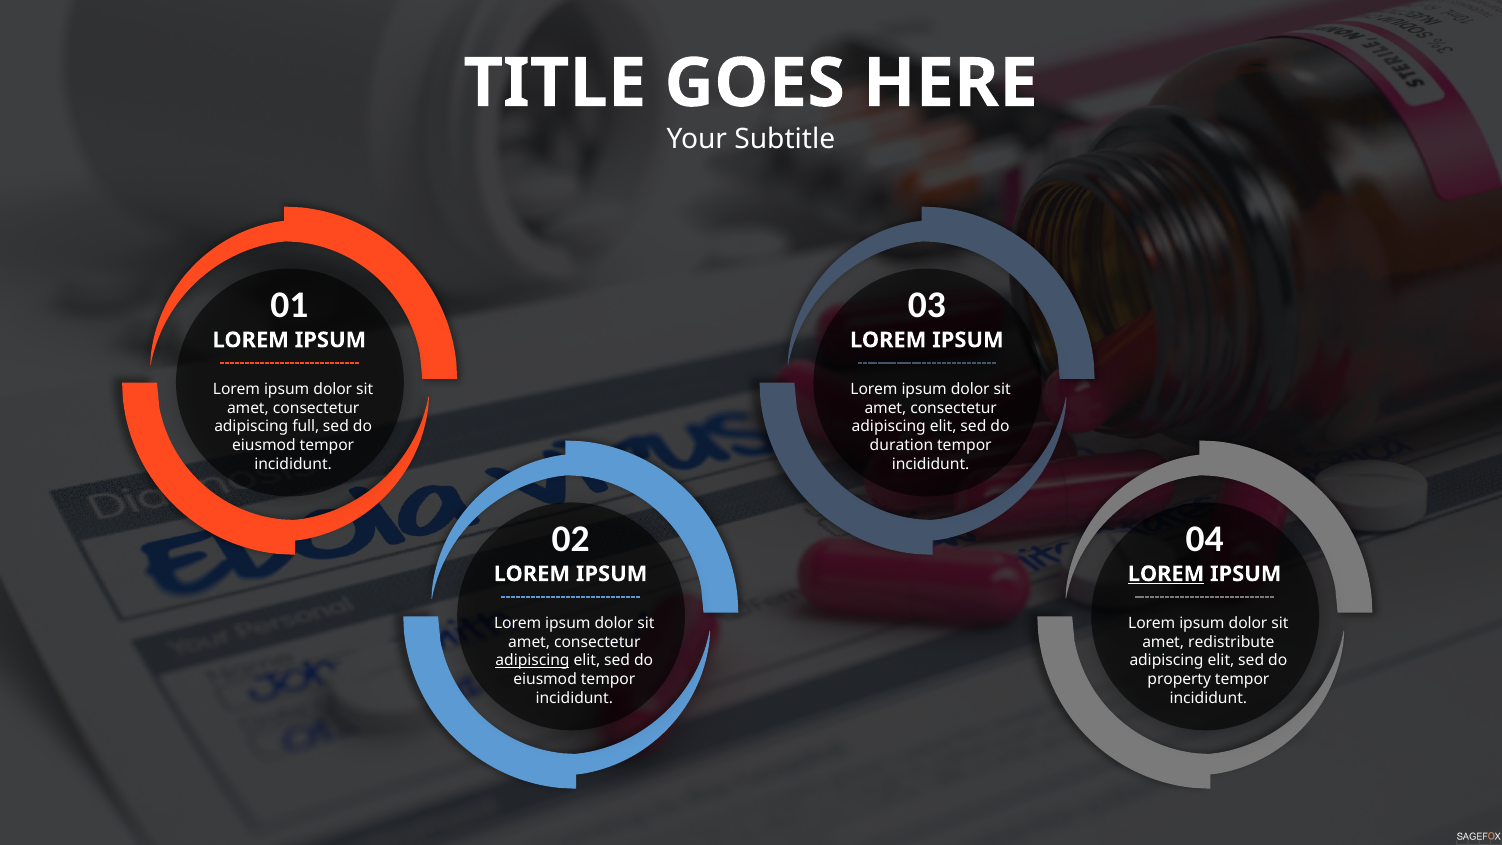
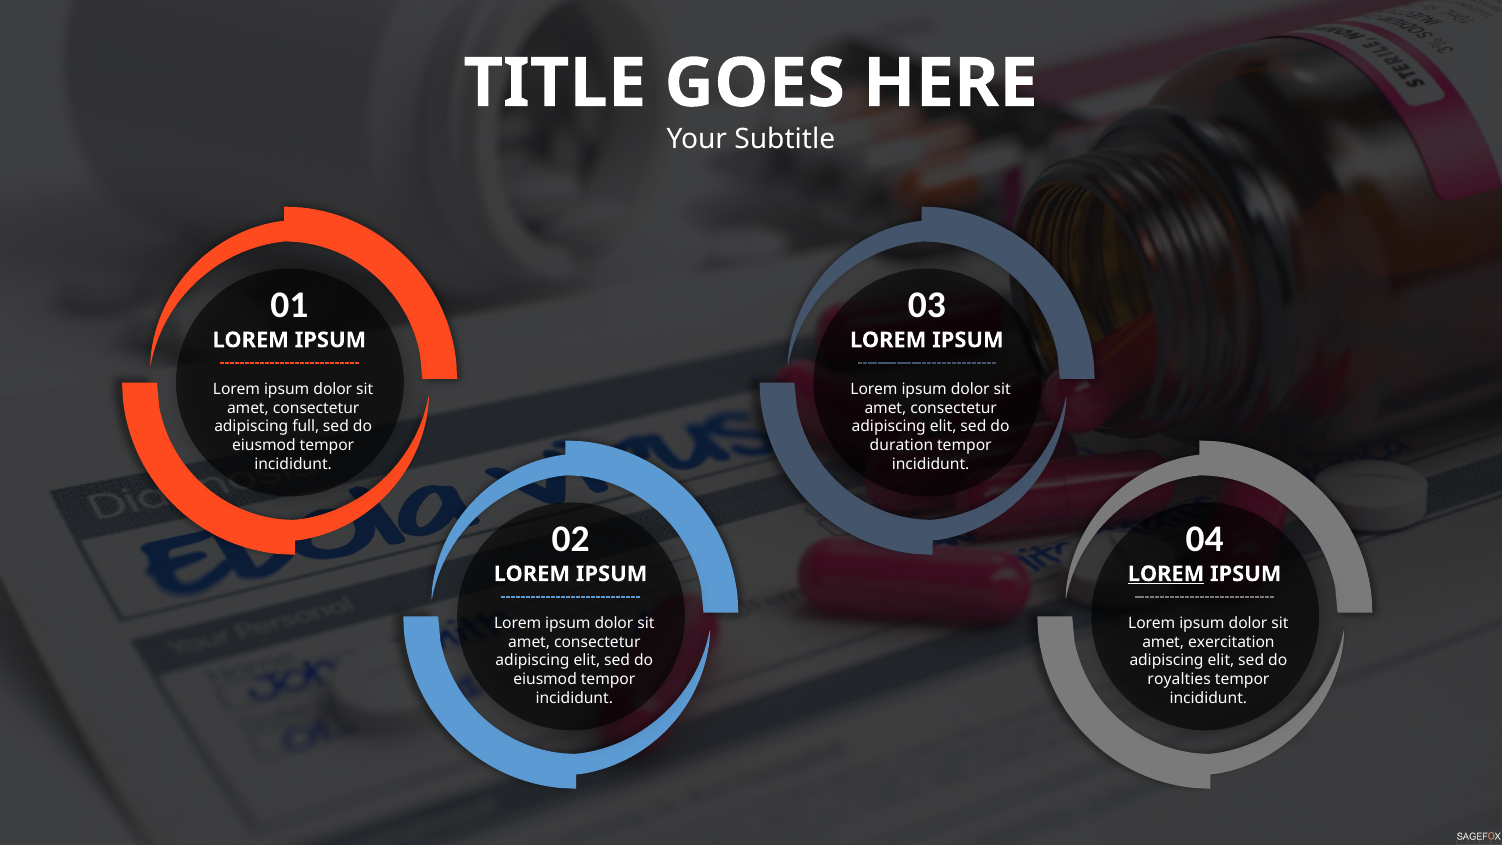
redistribute: redistribute -> exercitation
adipiscing at (532, 661) underline: present -> none
property: property -> royalties
